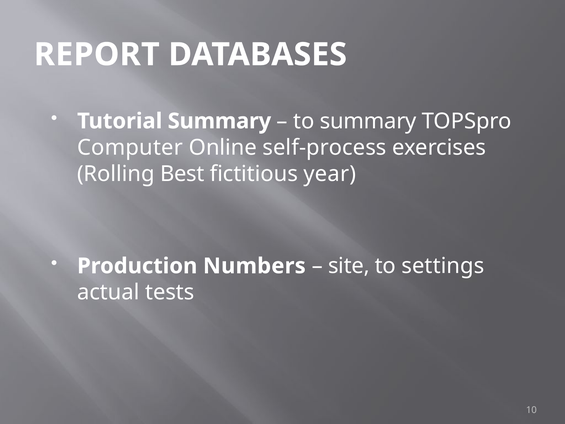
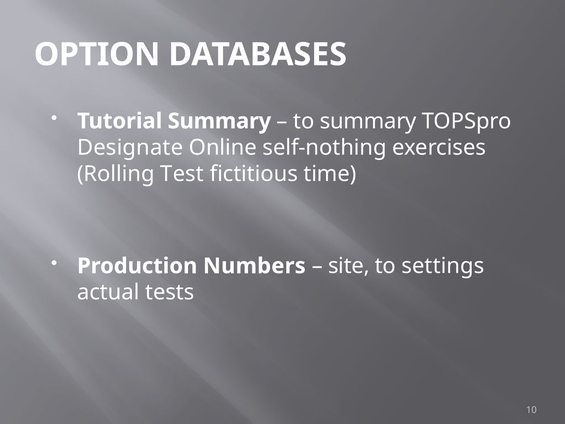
REPORT: REPORT -> OPTION
Computer: Computer -> Designate
self-process: self-process -> self-nothing
Best: Best -> Test
year: year -> time
